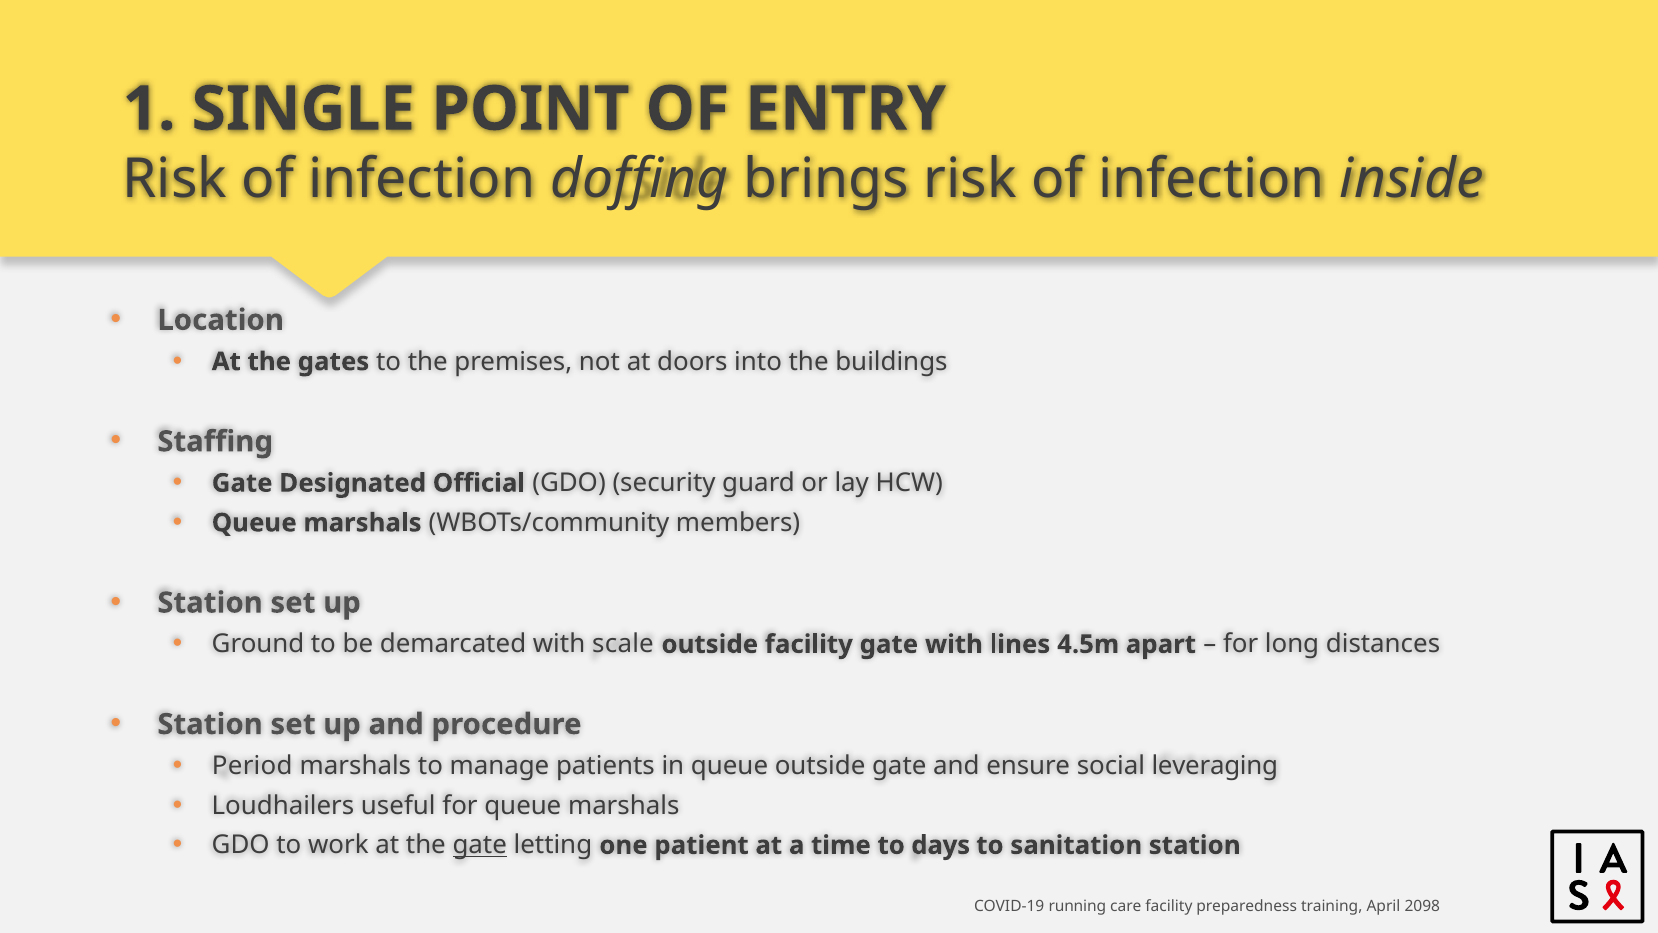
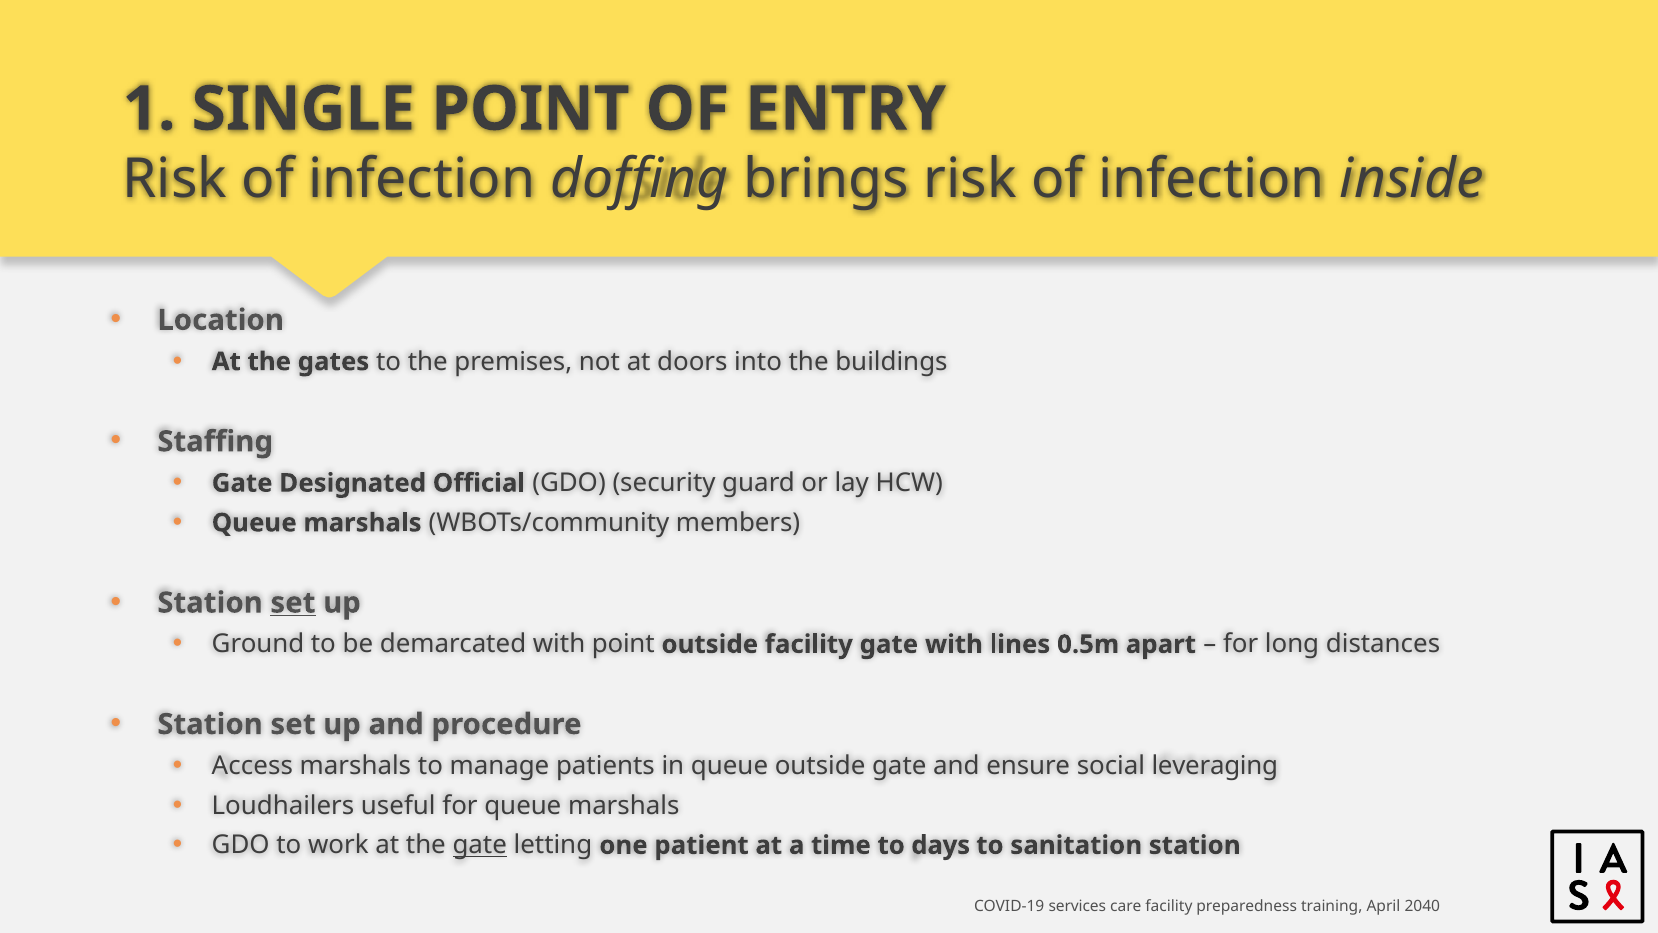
set at (293, 603) underline: none -> present
with scale: scale -> point
4.5m: 4.5m -> 0.5m
Period: Period -> Access
running: running -> services
2098: 2098 -> 2040
